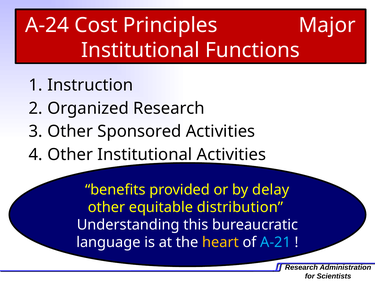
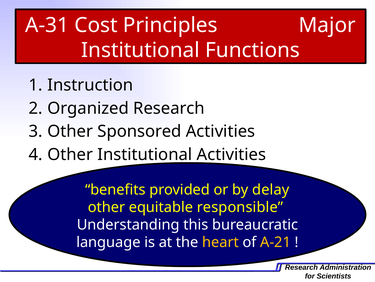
A-24: A-24 -> A-31
distribution: distribution -> responsible
A-21 colour: light blue -> yellow
